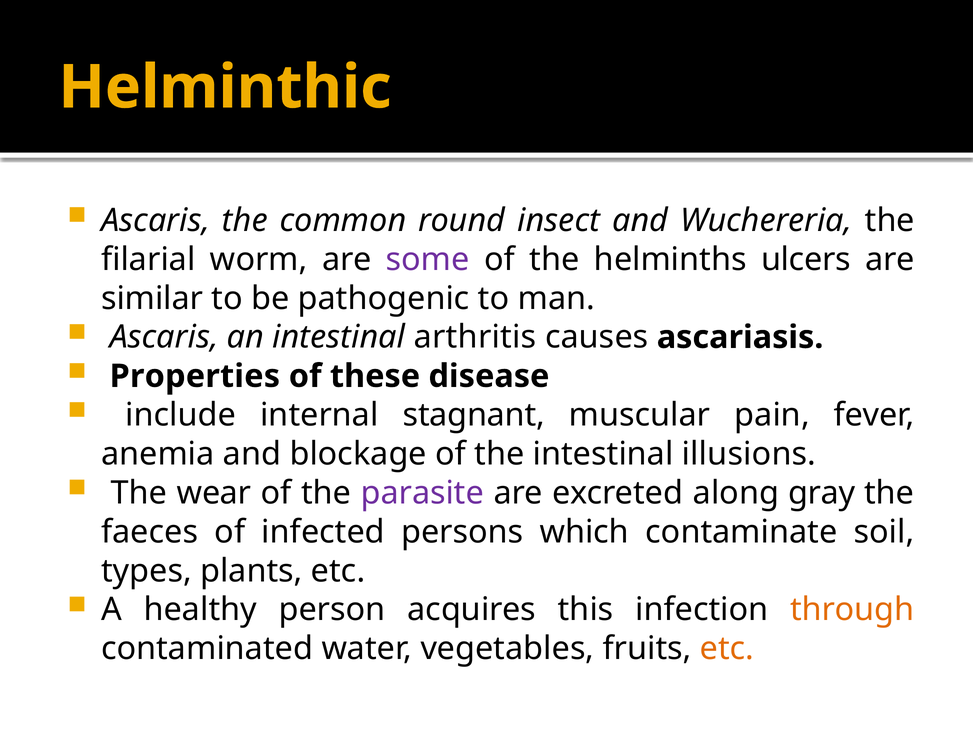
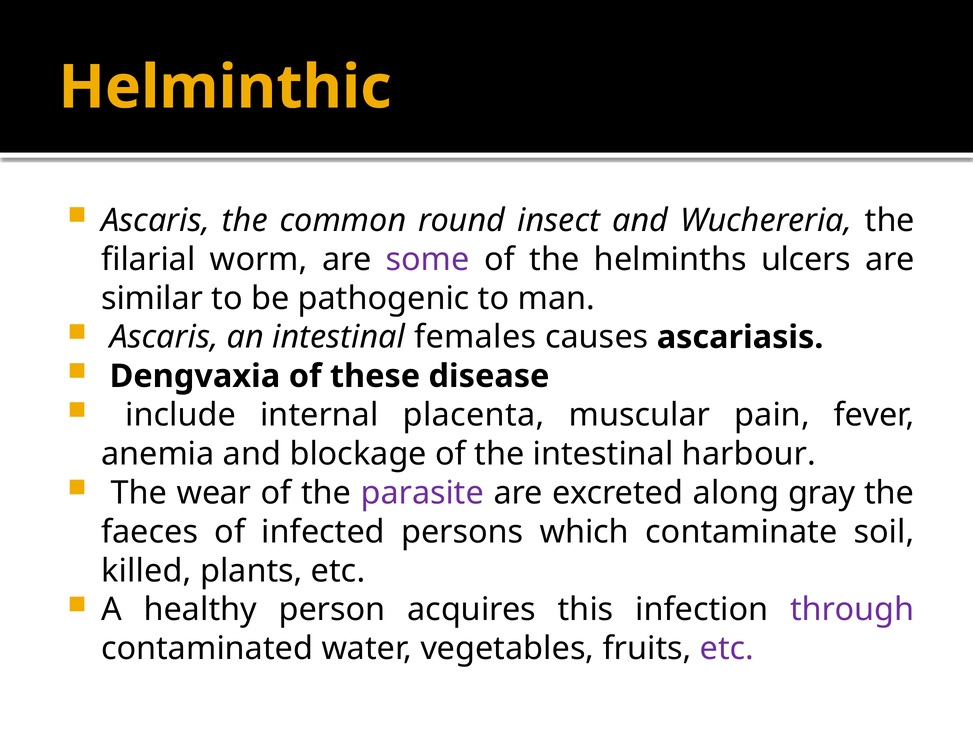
arthritis: arthritis -> females
Properties: Properties -> Dengvaxia
stagnant: stagnant -> placenta
illusions: illusions -> harbour
types: types -> killed
through colour: orange -> purple
etc at (727, 648) colour: orange -> purple
